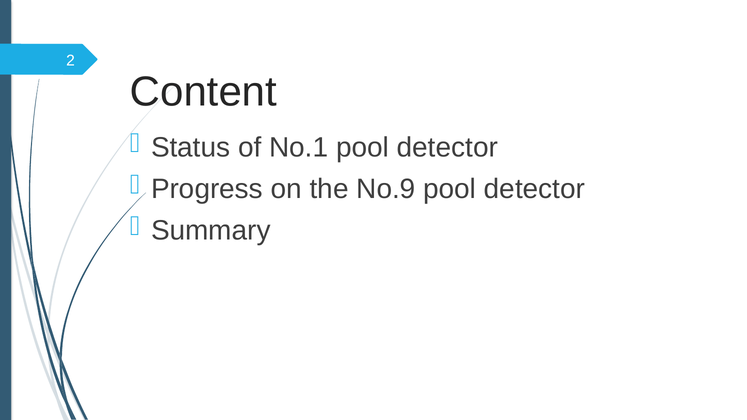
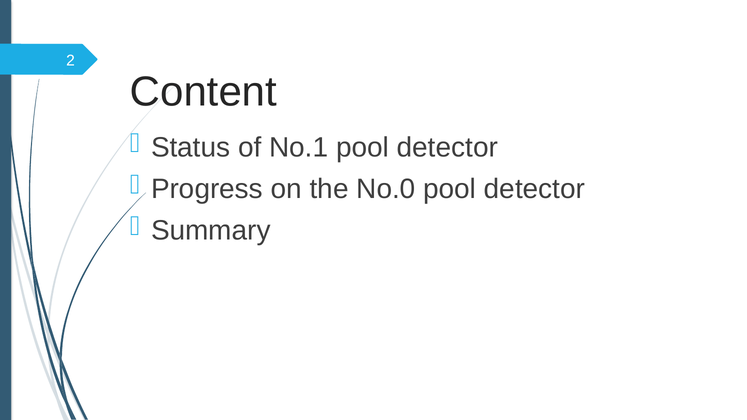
No.9: No.9 -> No.0
